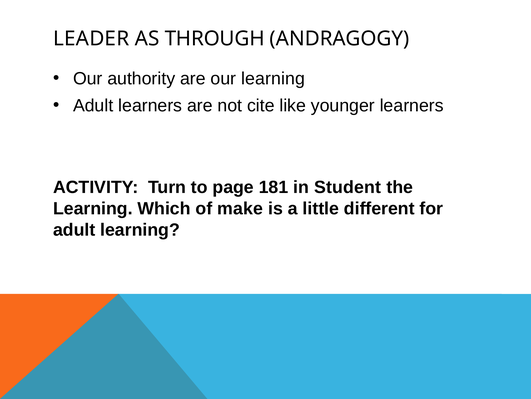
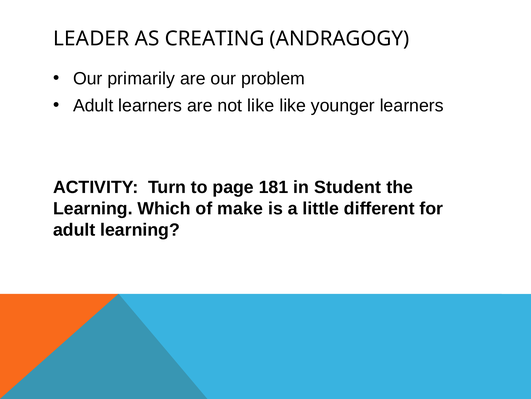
THROUGH: THROUGH -> CREATING
authority: authority -> primarily
our learning: learning -> problem
not cite: cite -> like
